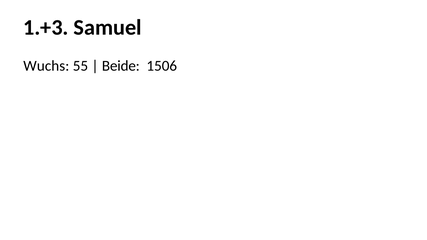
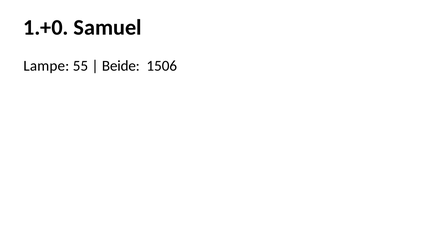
1.+3: 1.+3 -> 1.+0
Wuchs: Wuchs -> Lampe
